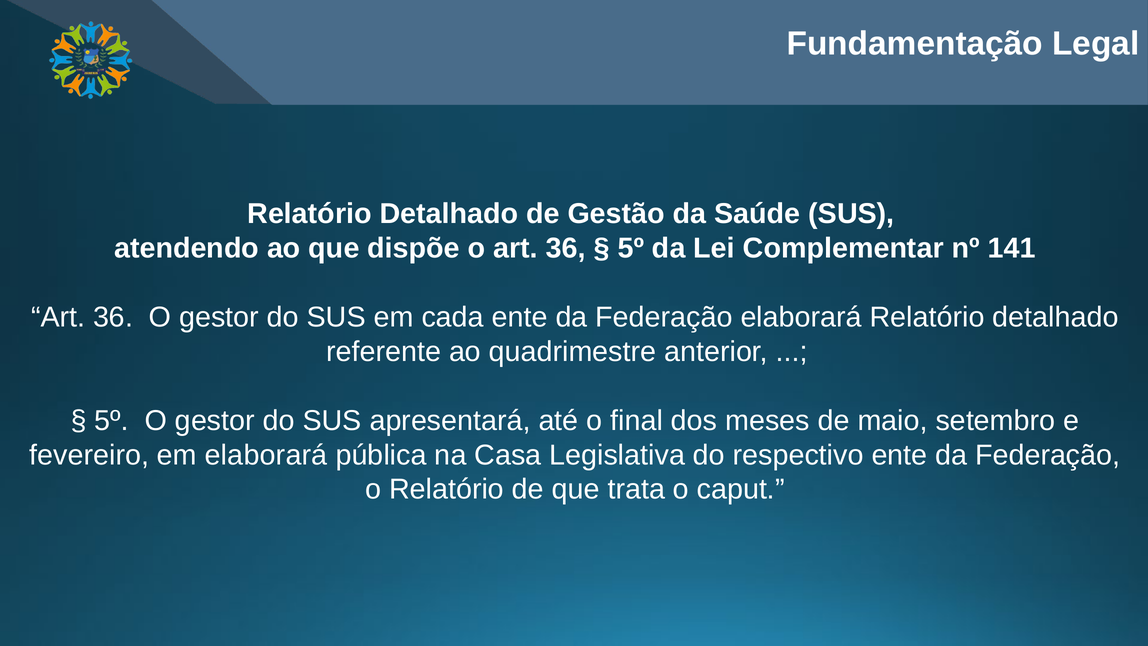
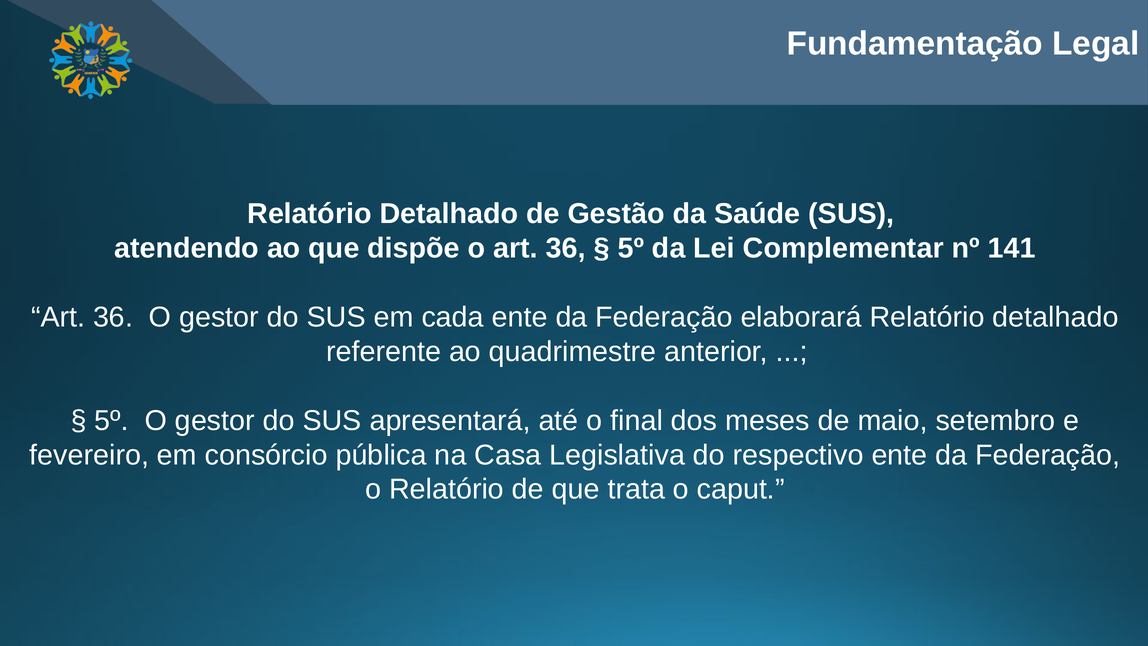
em elaborará: elaborará -> consórcio
